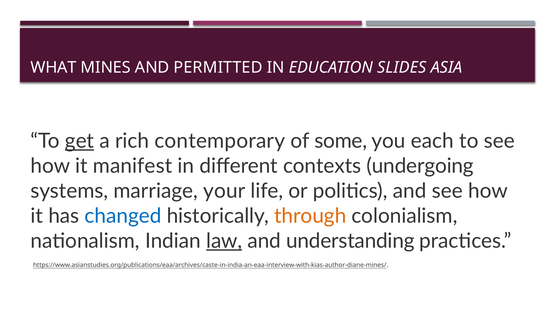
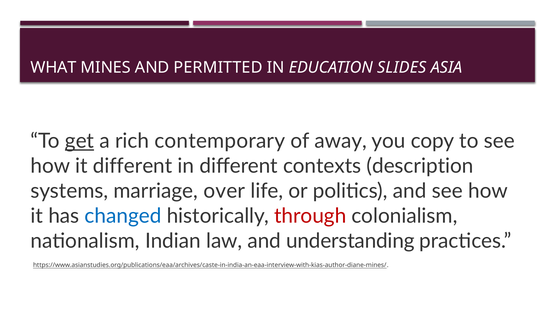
some: some -> away
each: each -> copy
it manifest: manifest -> different
undergoing: undergoing -> description
your: your -> over
through colour: orange -> red
law underline: present -> none
